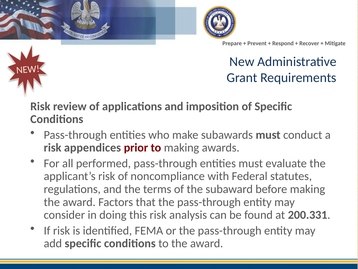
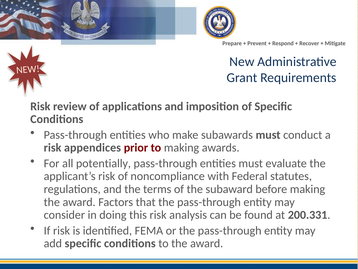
performed: performed -> potentially
